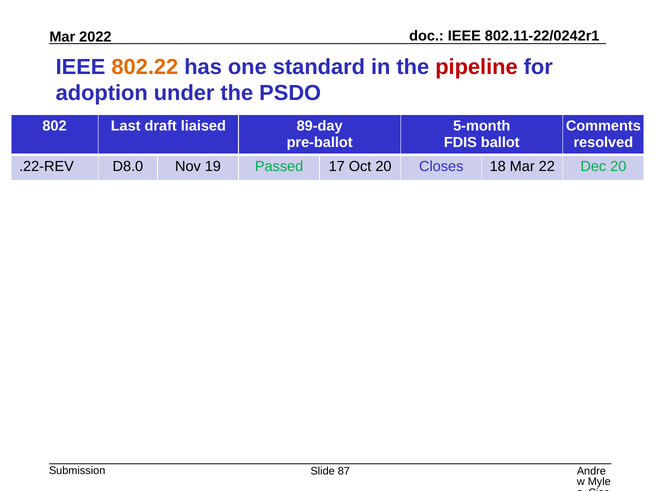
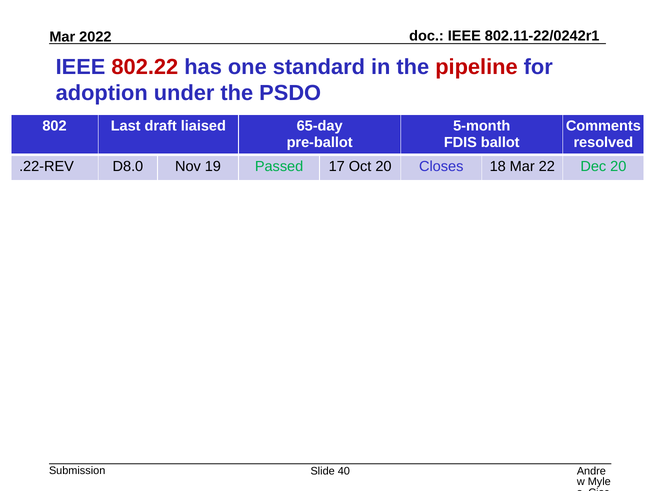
802.22 colour: orange -> red
89-day: 89-day -> 65-day
87: 87 -> 40
